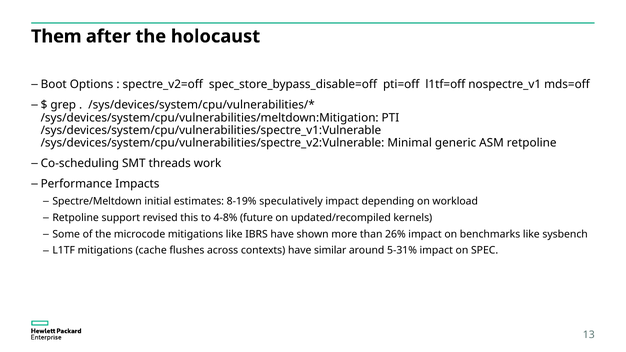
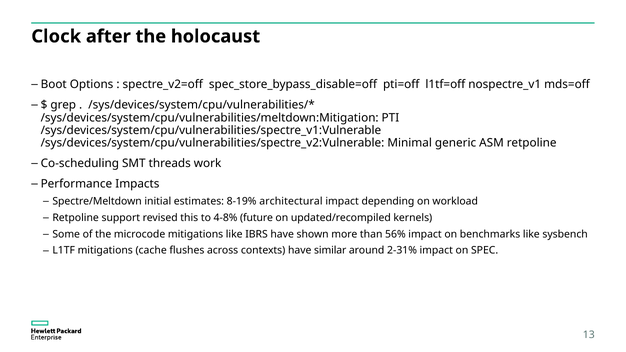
Them: Them -> Clock
speculatively: speculatively -> architectural
26%: 26% -> 56%
5-31%: 5-31% -> 2-31%
